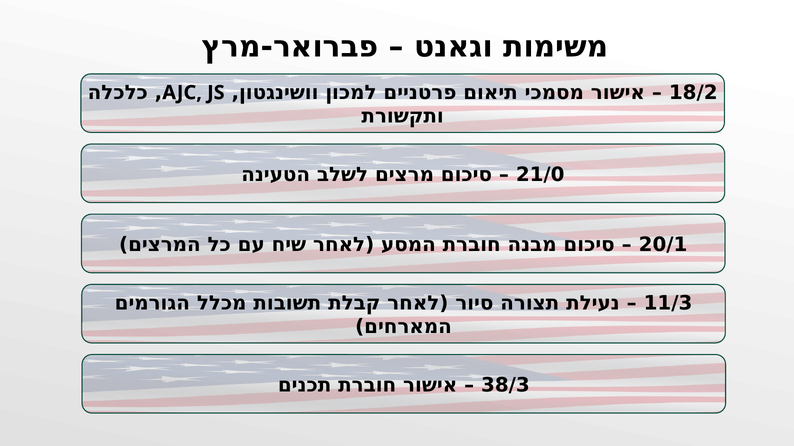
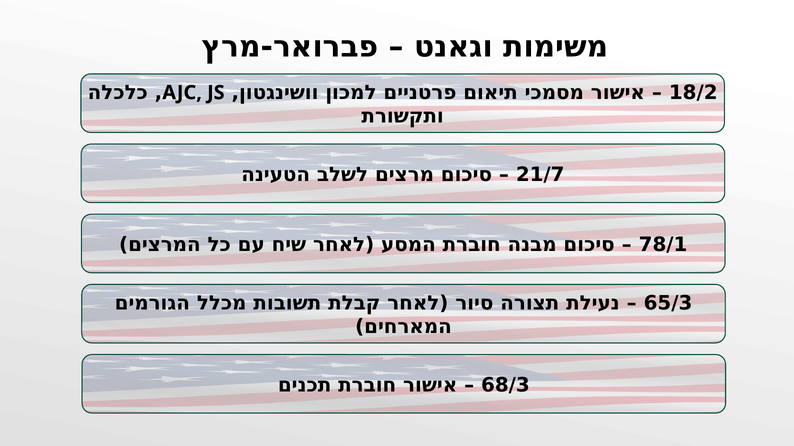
21/0: 21/0 -> 21/7
20/1: 20/1 -> 78/1
11/3: 11/3 -> 65/3
38/3: 38/3 -> 68/3
